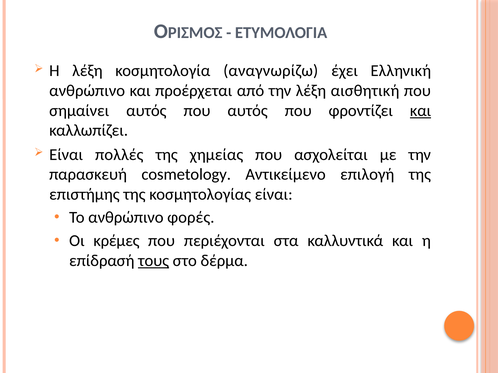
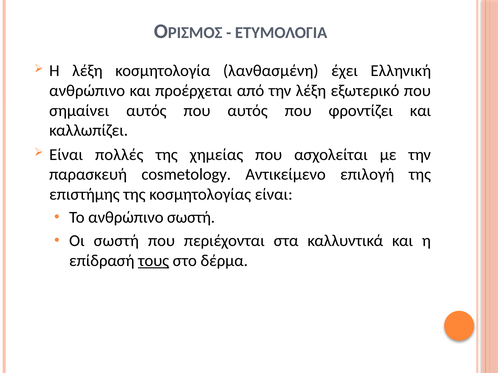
αναγνωρίζω: αναγνωρίζω -> λανθασμένη
αισθητική: αισθητική -> εξωτερικό
και at (420, 111) underline: present -> none
ανθρώπινο φορές: φορές -> σωστή
Οι κρέμες: κρέμες -> σωστή
